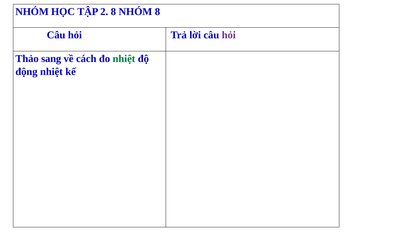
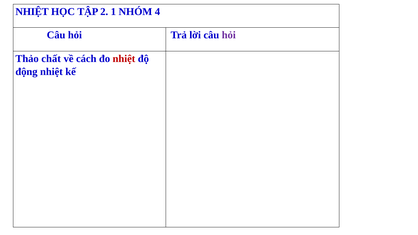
NHÓM at (32, 12): NHÓM -> NHIỆT
2 8: 8 -> 1
NHÓM 8: 8 -> 4
sang: sang -> chất
nhiệt at (124, 59) colour: green -> red
